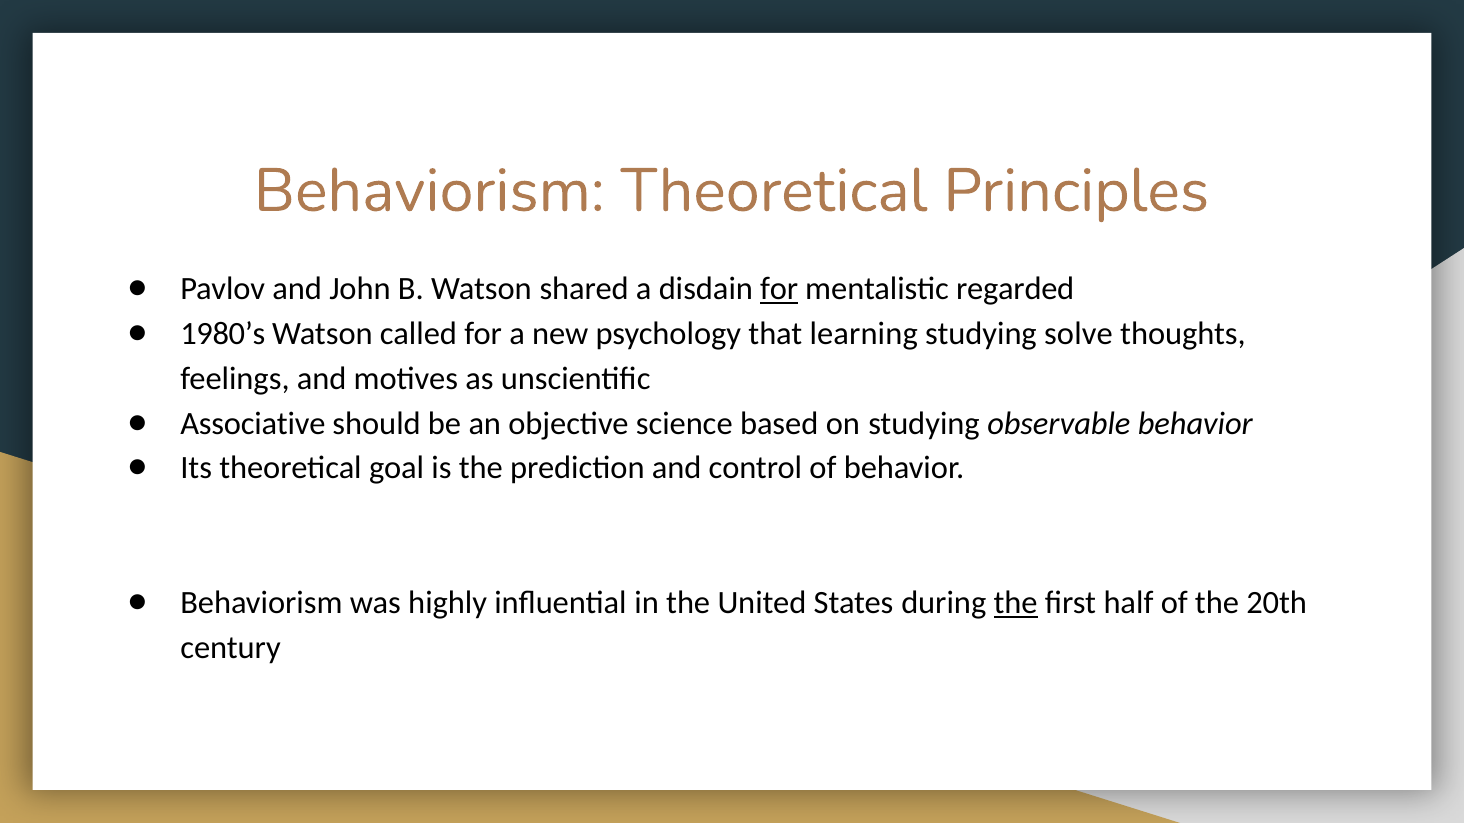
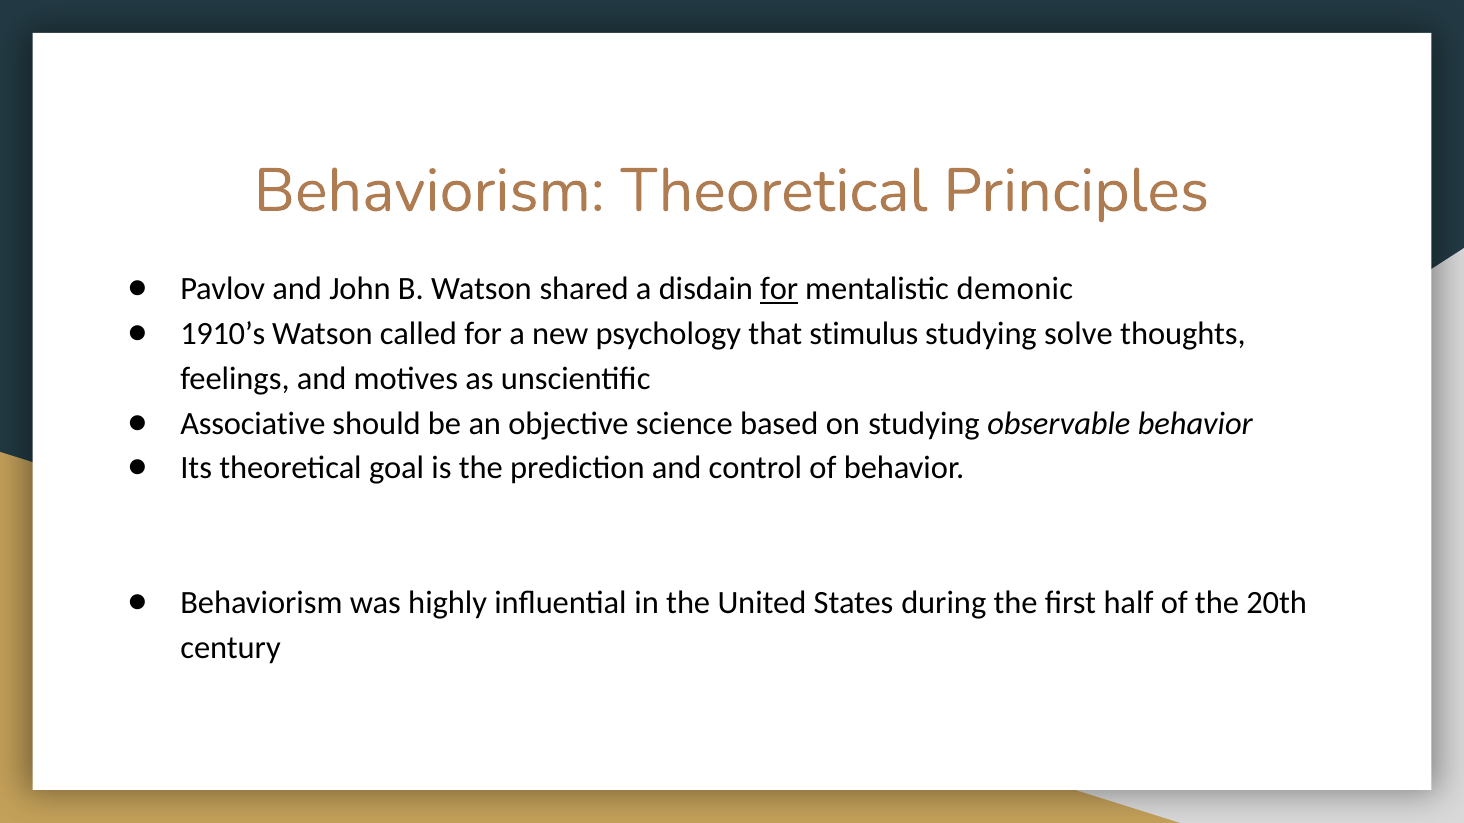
regarded: regarded -> demonic
1980’s: 1980’s -> 1910’s
learning: learning -> stimulus
the at (1016, 603) underline: present -> none
